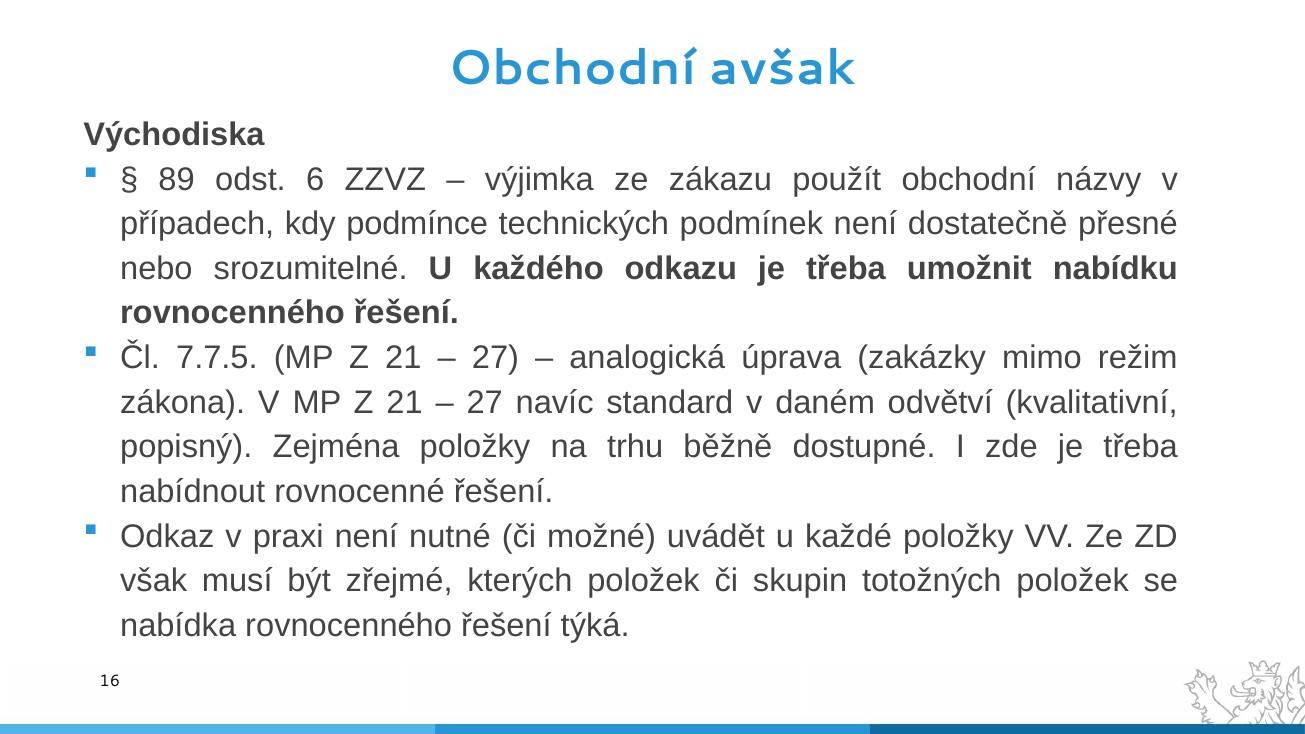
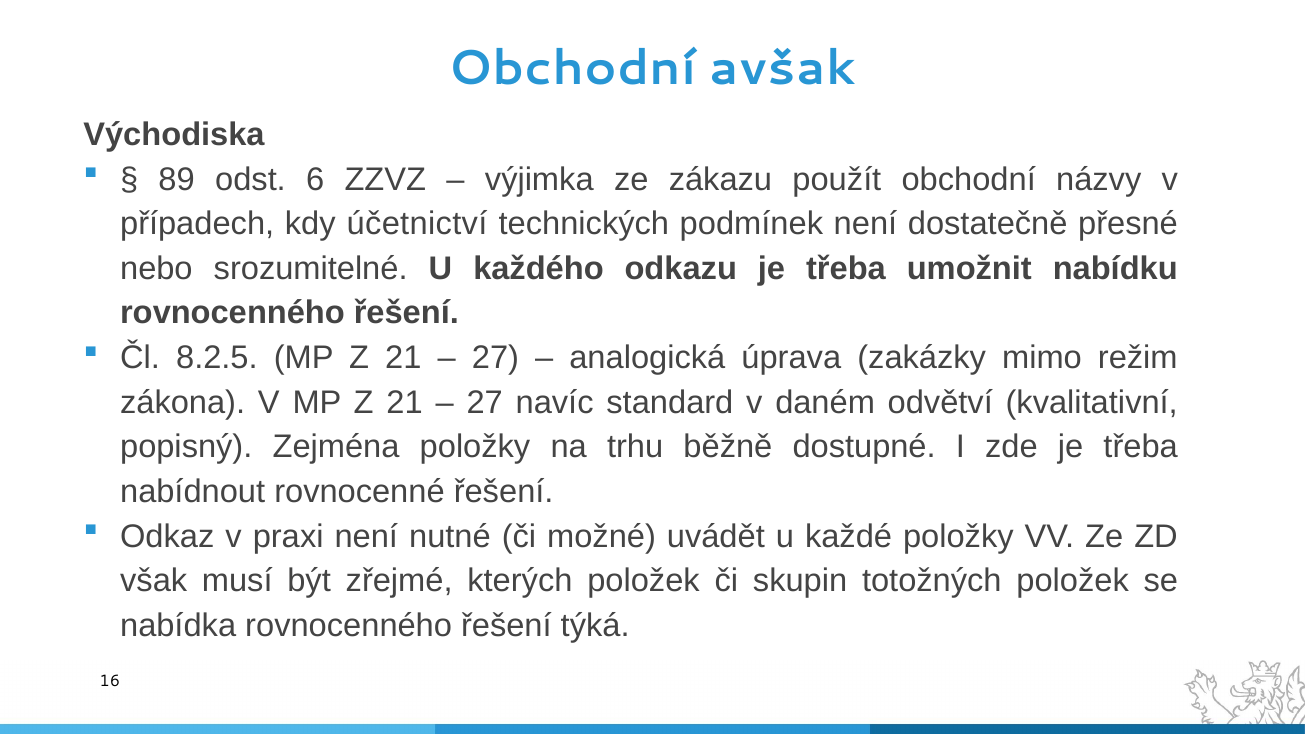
podmínce: podmínce -> účetnictví
7.7.5: 7.7.5 -> 8.2.5
